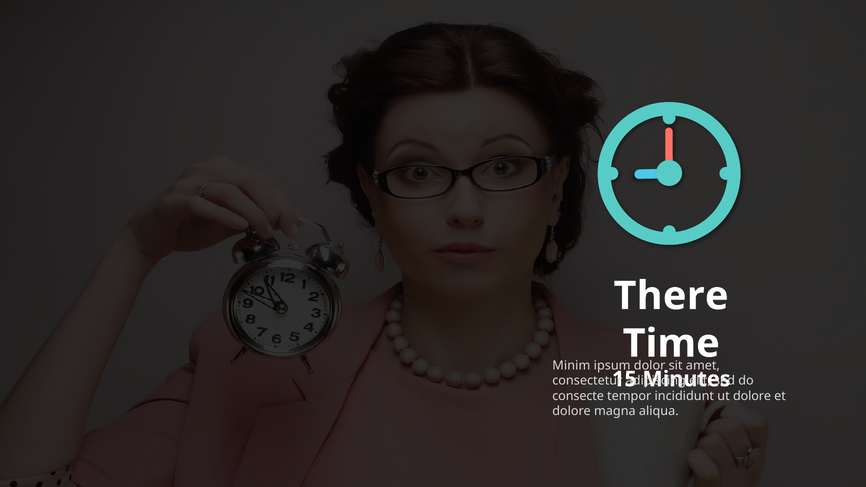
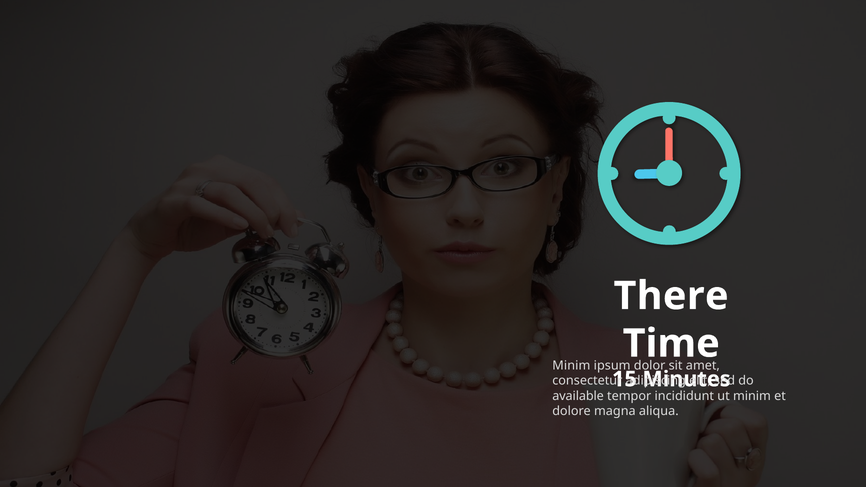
consecte: consecte -> available
dolore at (752, 396): dolore -> minim
